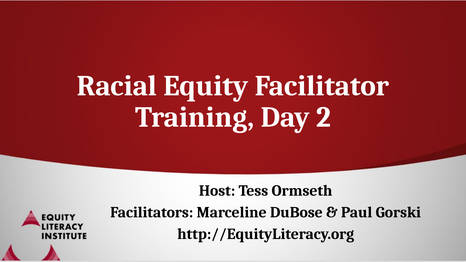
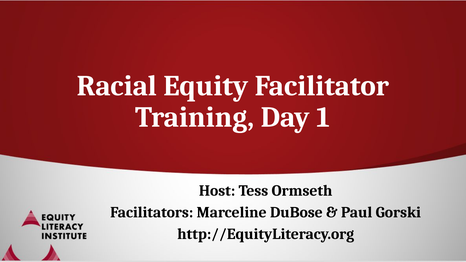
2: 2 -> 1
